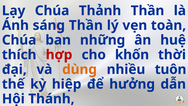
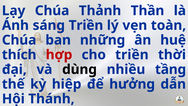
sáng Thần: Thần -> Triền
cho khốn: khốn -> triền
dùng colour: orange -> black
tuôn: tuôn -> tầng
